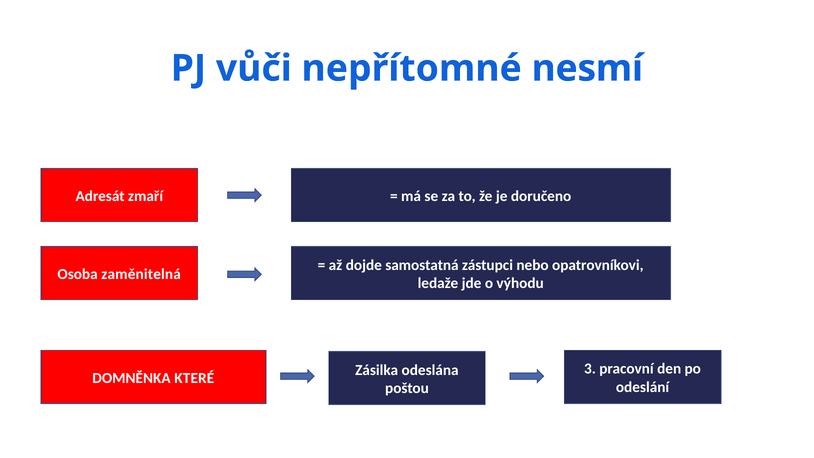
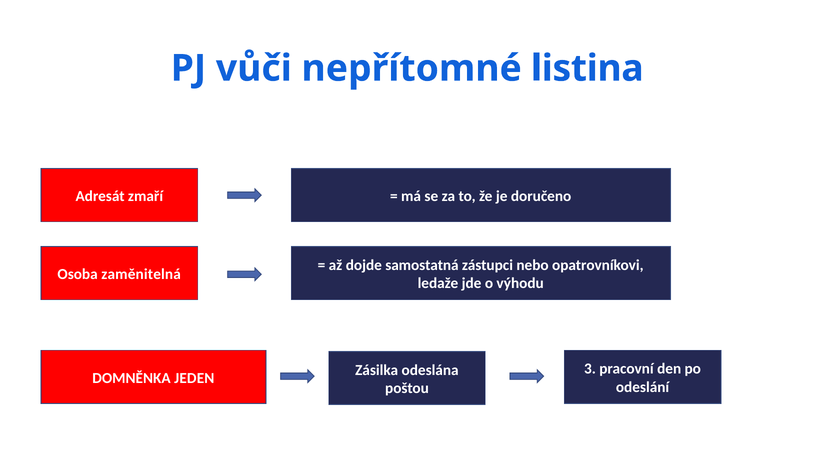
nesmí: nesmí -> listina
KTERÉ: KTERÉ -> JEDEN
